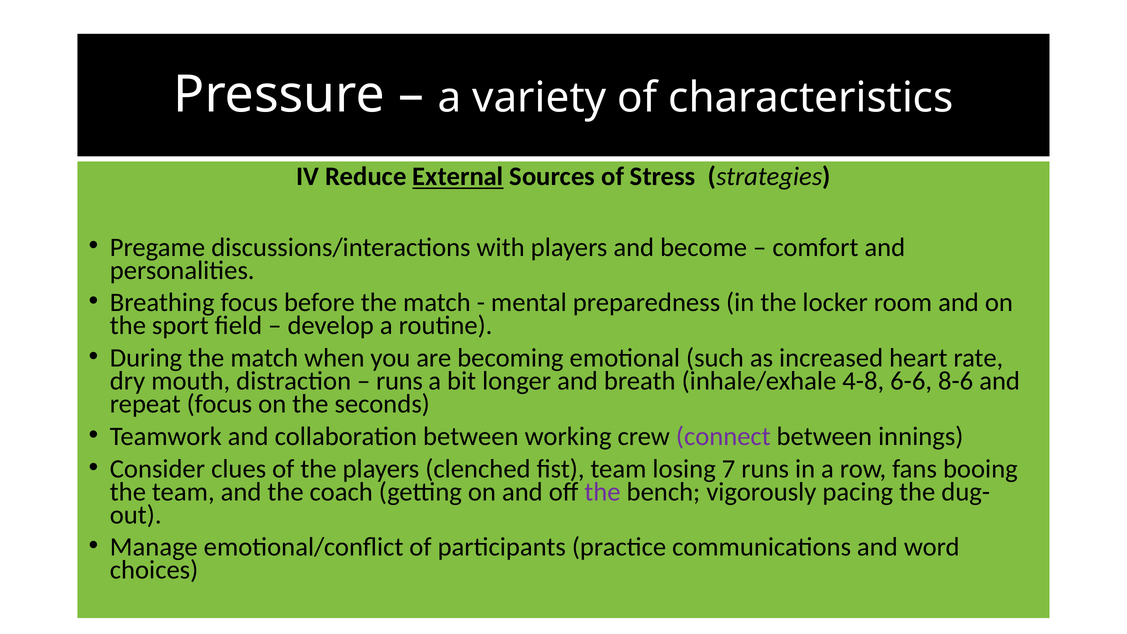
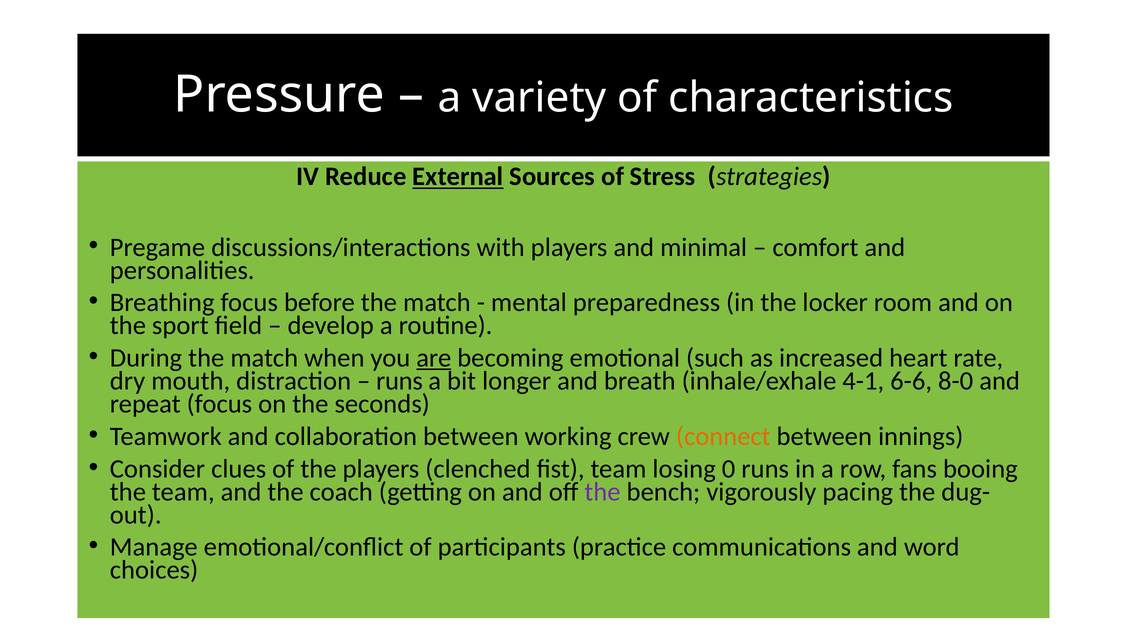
become: become -> minimal
are underline: none -> present
4-8: 4-8 -> 4-1
8-6: 8-6 -> 8-0
connect colour: purple -> orange
7: 7 -> 0
